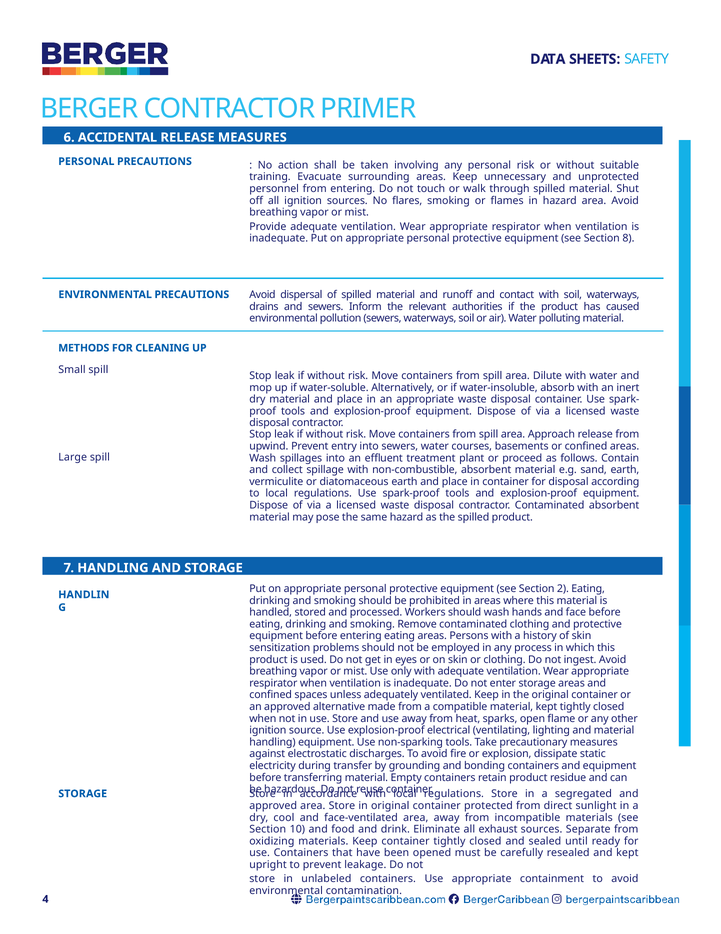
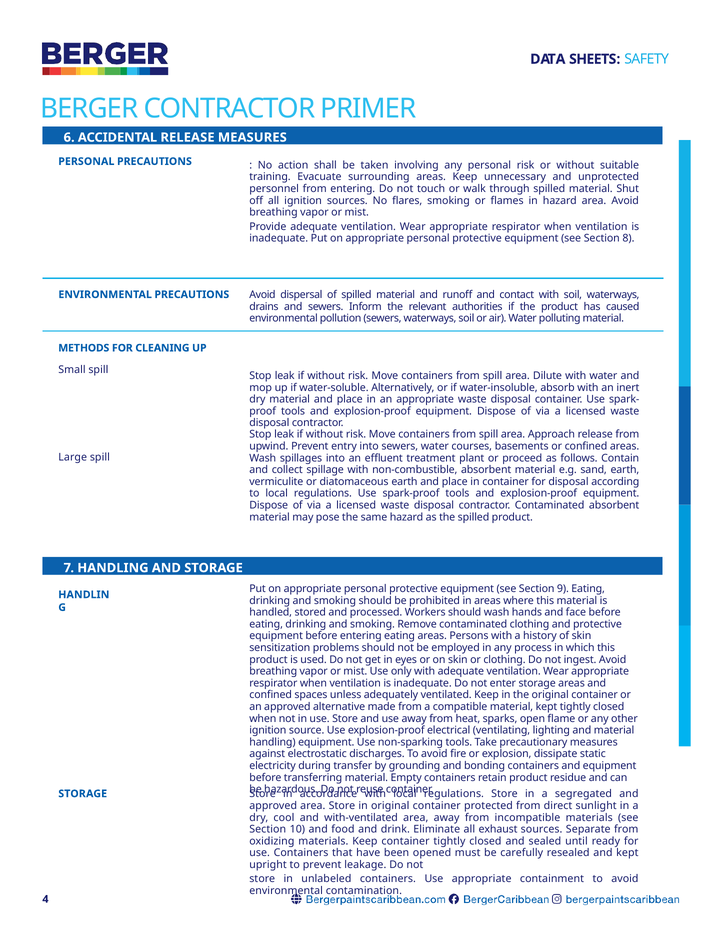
2: 2 -> 9
face-ventilated: face-ventilated -> with-ventilated
